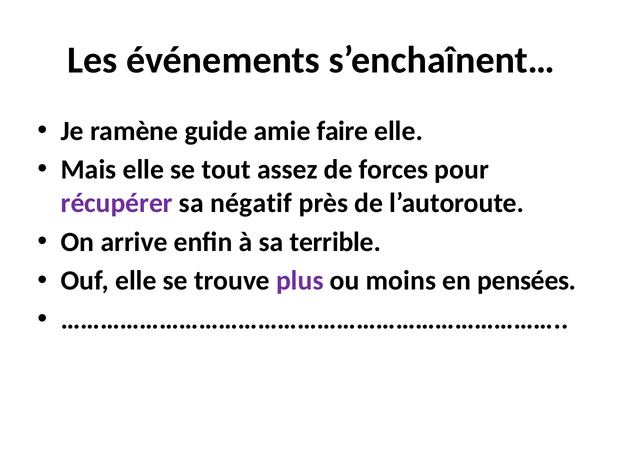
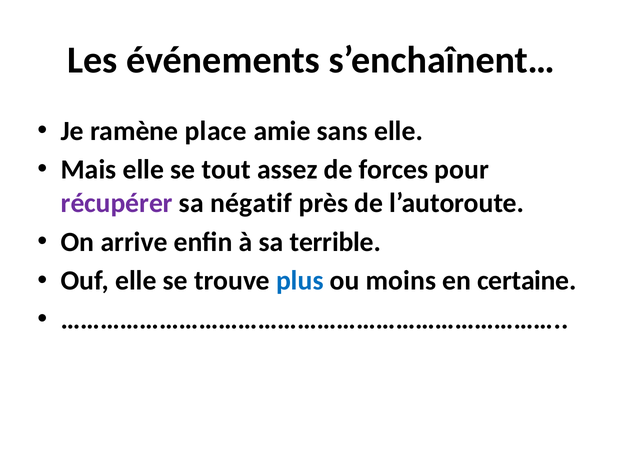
guide: guide -> place
faire: faire -> sans
plus colour: purple -> blue
pensées: pensées -> certaine
